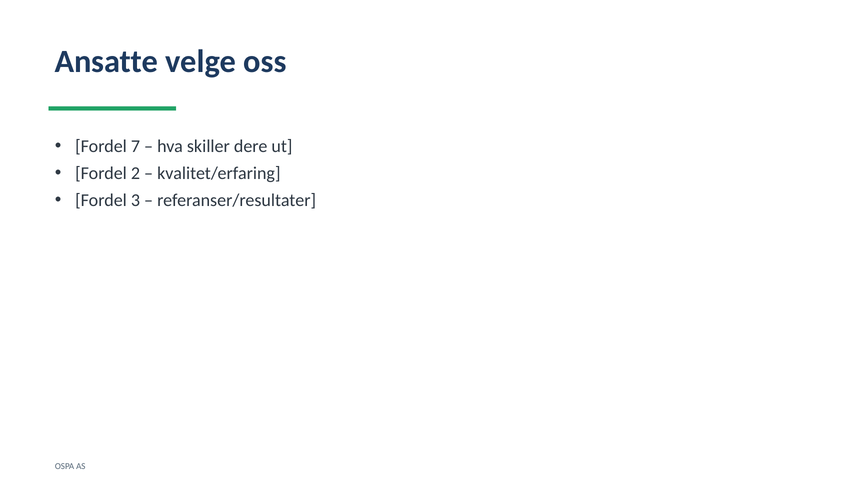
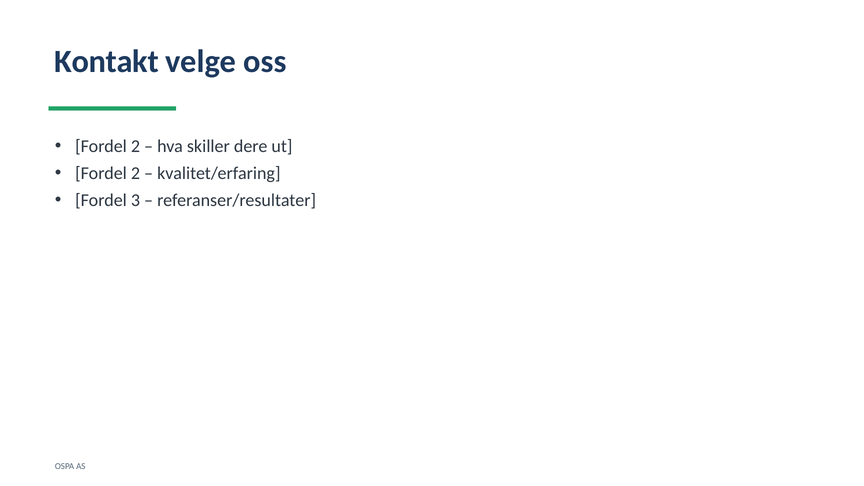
Ansatte: Ansatte -> Kontakt
7 at (135, 146): 7 -> 2
